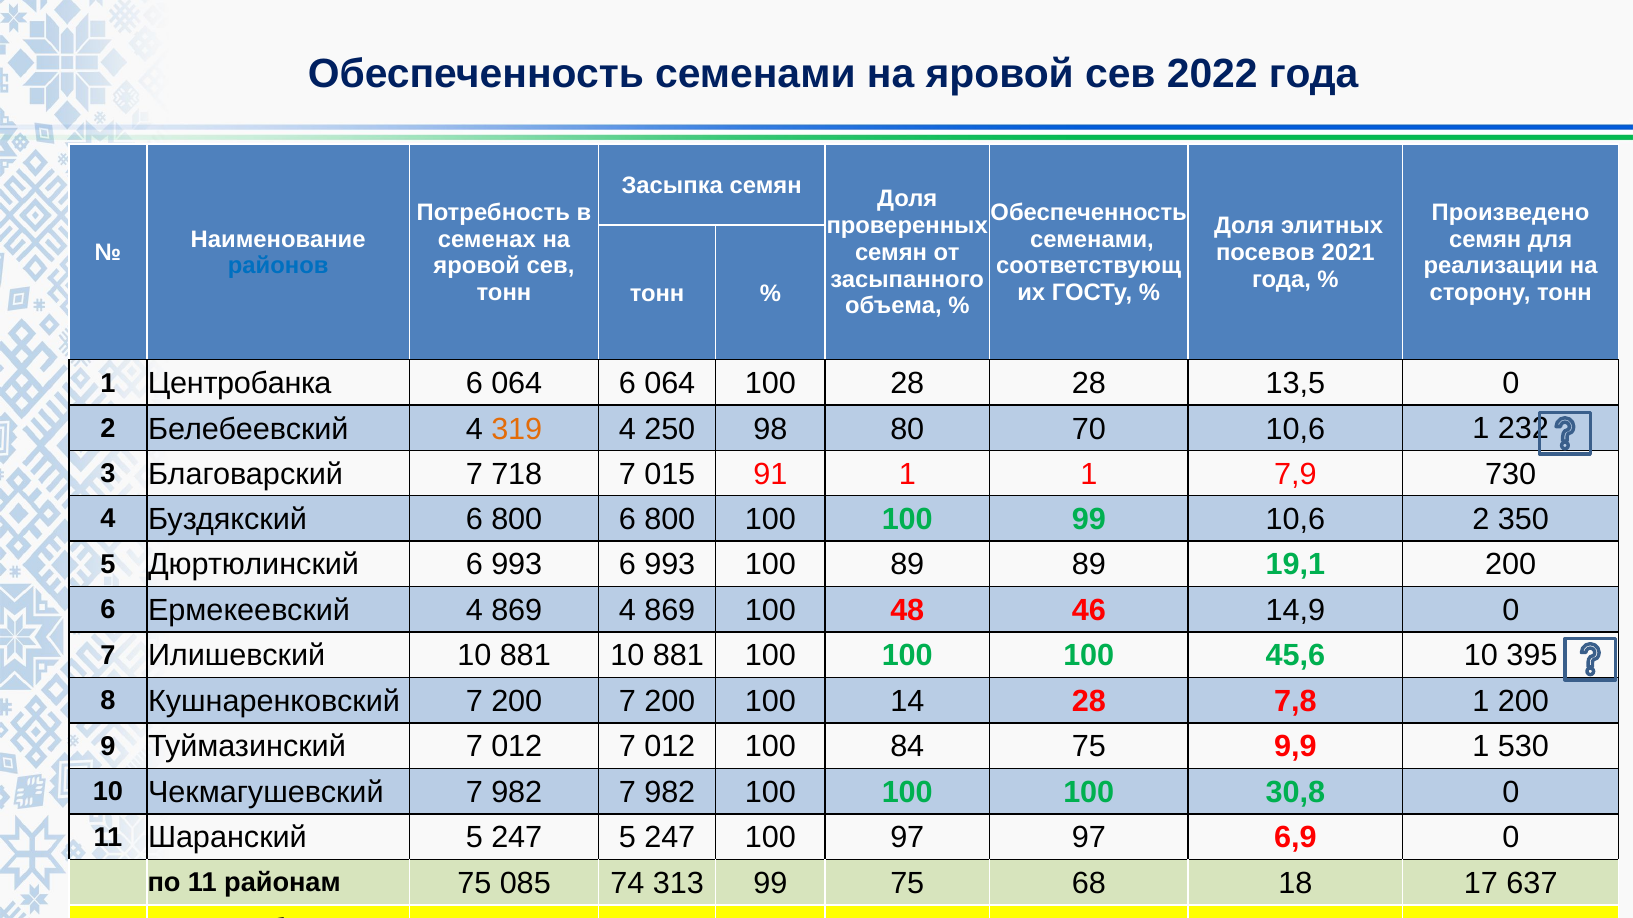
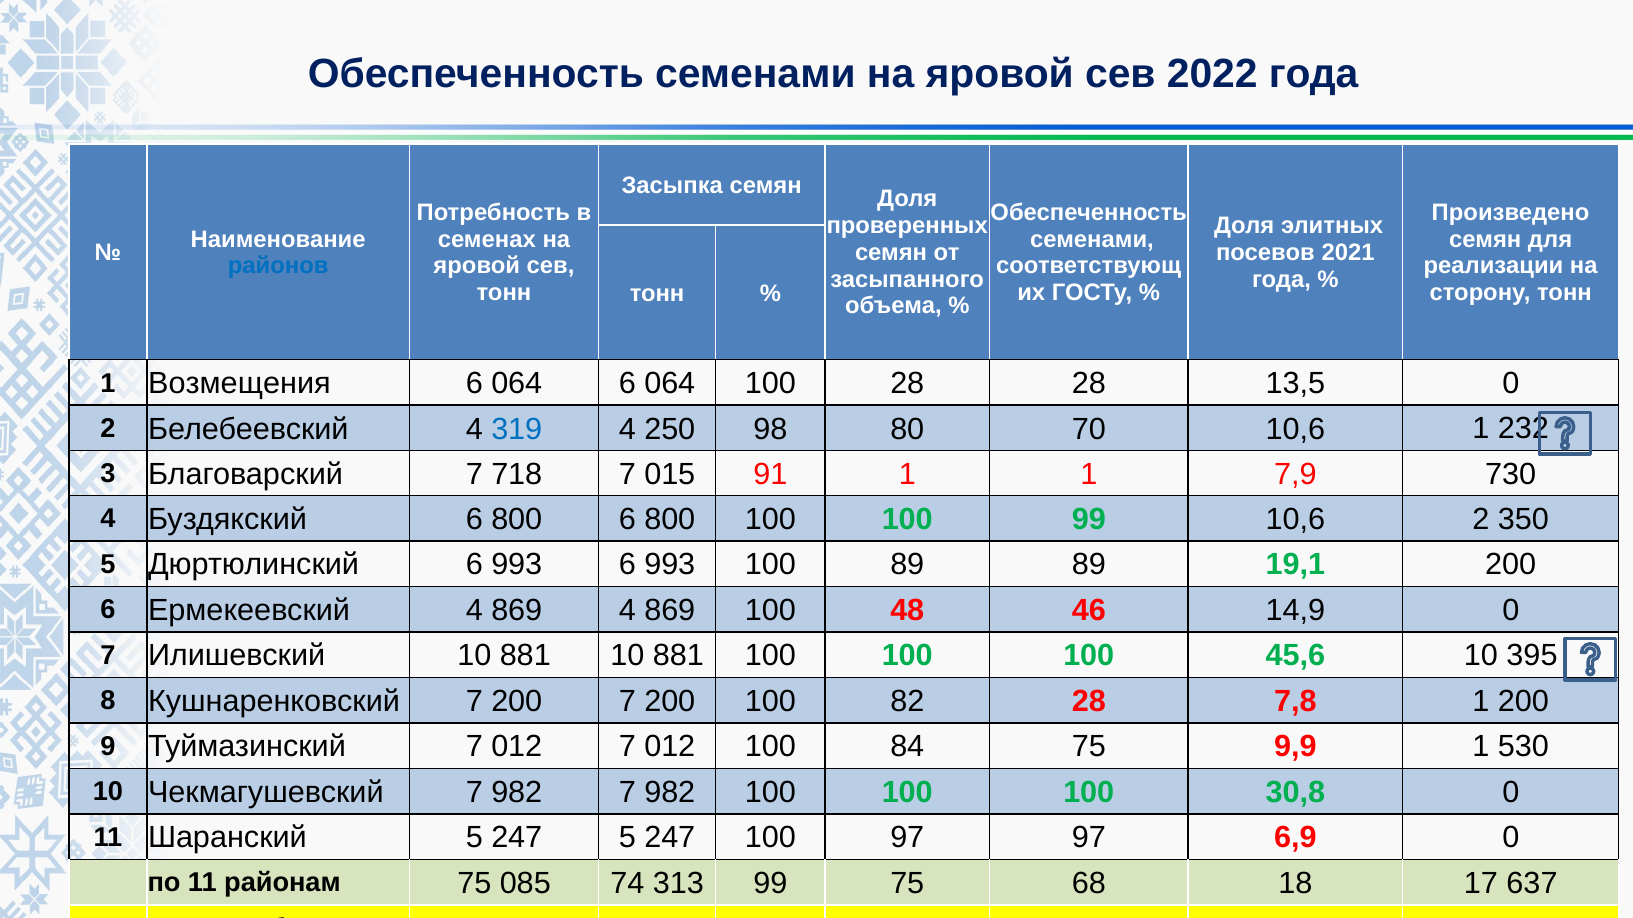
Центробанка: Центробанка -> Возмещения
319 colour: orange -> blue
14: 14 -> 82
